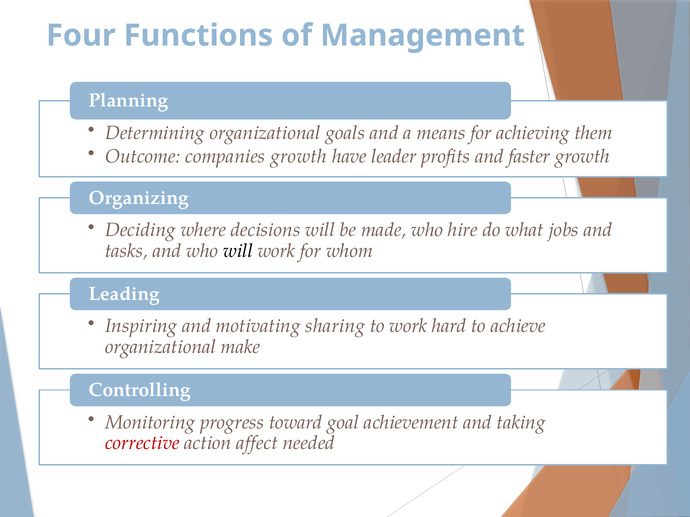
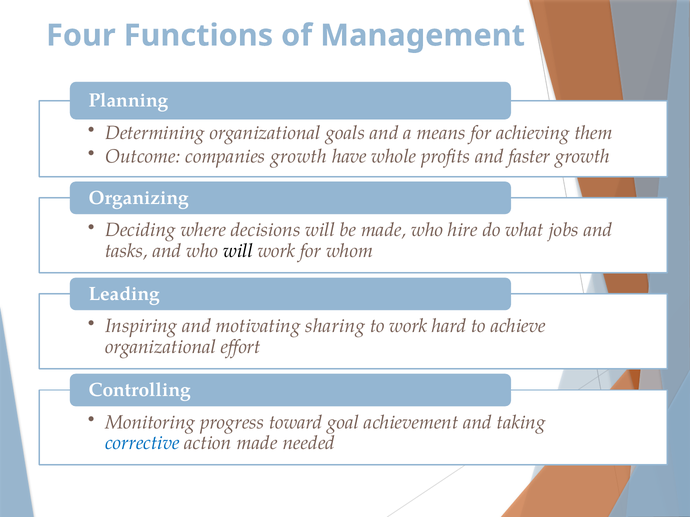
leader: leader -> whole
make: make -> effort
corrective colour: red -> blue
action affect: affect -> made
